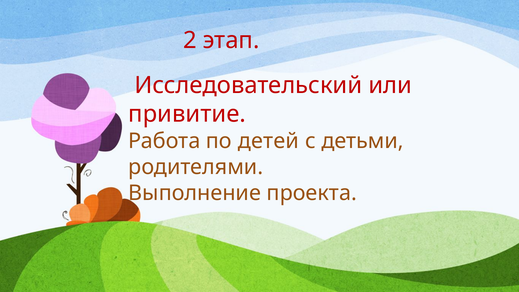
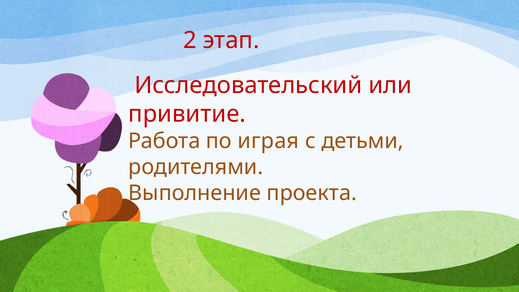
детей: детей -> играя
